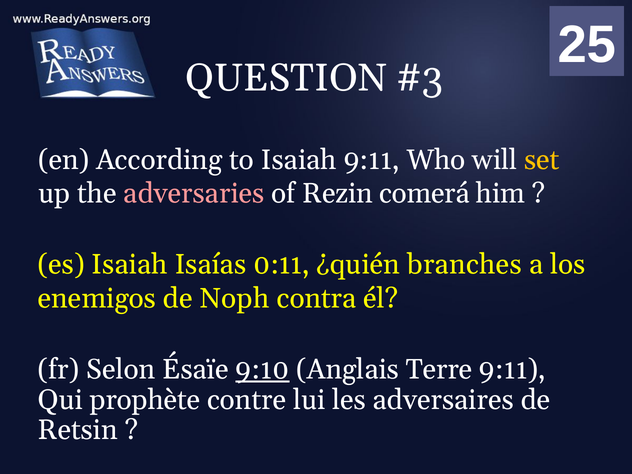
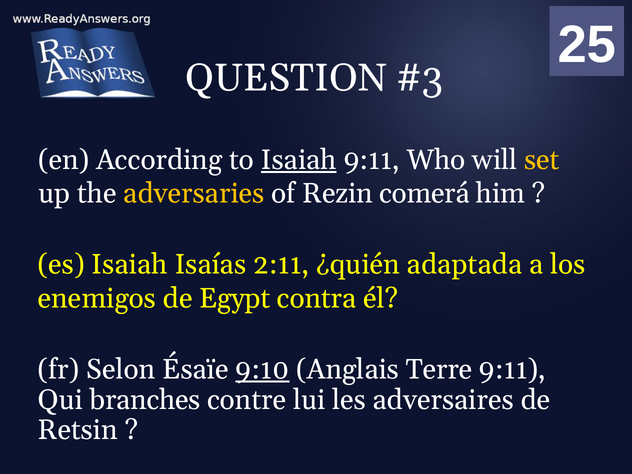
Isaiah at (299, 160) underline: none -> present
adversaries colour: pink -> yellow
0:11: 0:11 -> 2:11
branches: branches -> adaptada
Noph: Noph -> Egypt
prophète: prophète -> branches
